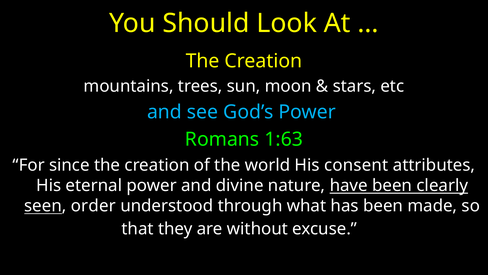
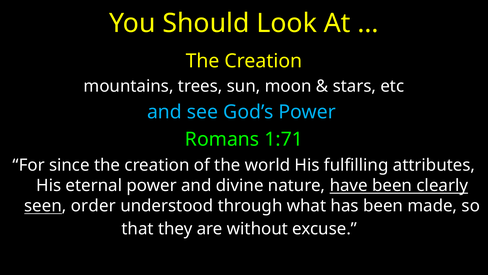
1:63: 1:63 -> 1:71
consent: consent -> fulfilling
